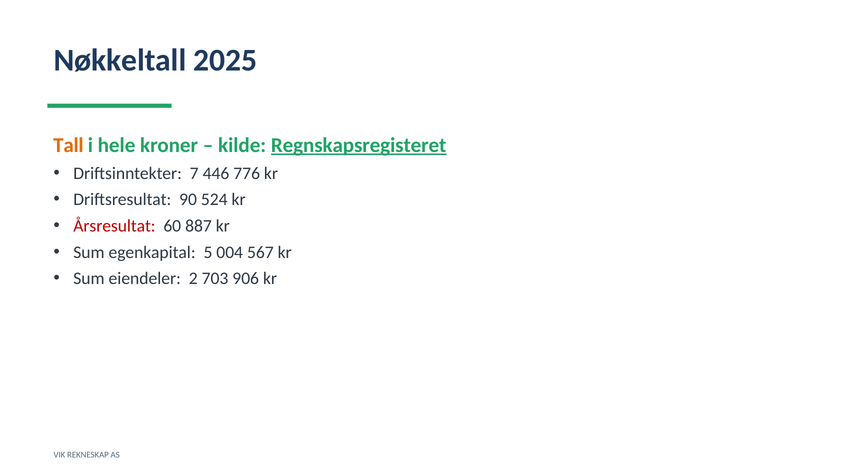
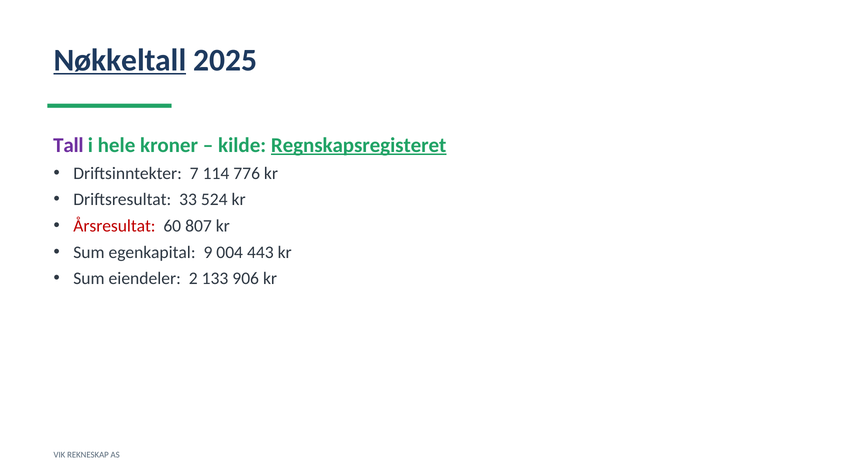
Nøkkeltall underline: none -> present
Tall colour: orange -> purple
446: 446 -> 114
90: 90 -> 33
887: 887 -> 807
5: 5 -> 9
567: 567 -> 443
703: 703 -> 133
